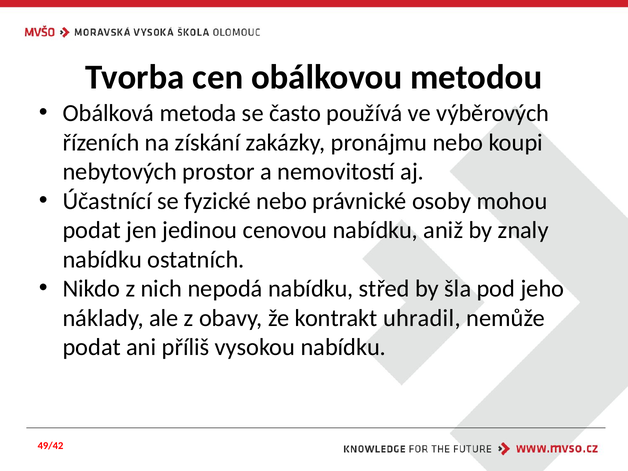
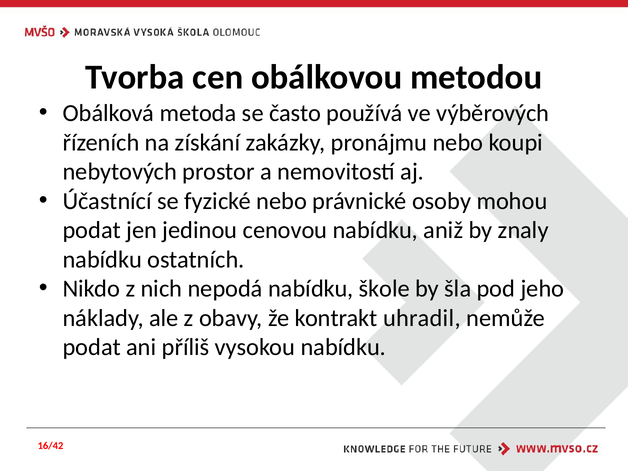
střed: střed -> škole
49/42: 49/42 -> 16/42
